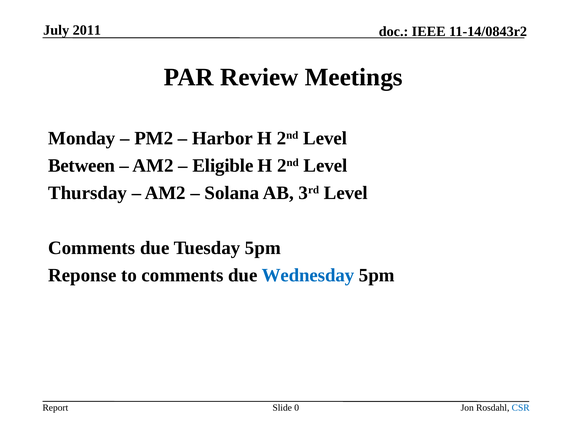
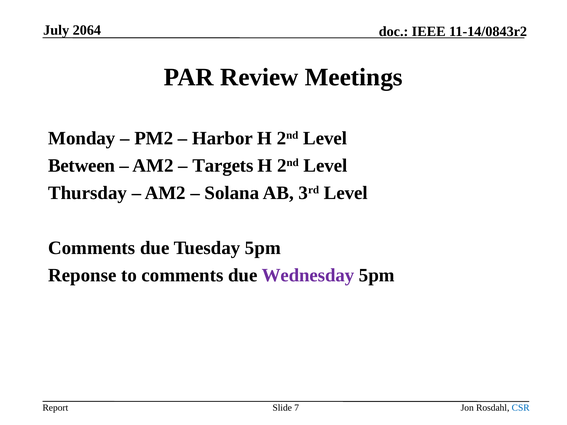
2011: 2011 -> 2064
Eligible: Eligible -> Targets
Wednesday colour: blue -> purple
0: 0 -> 7
